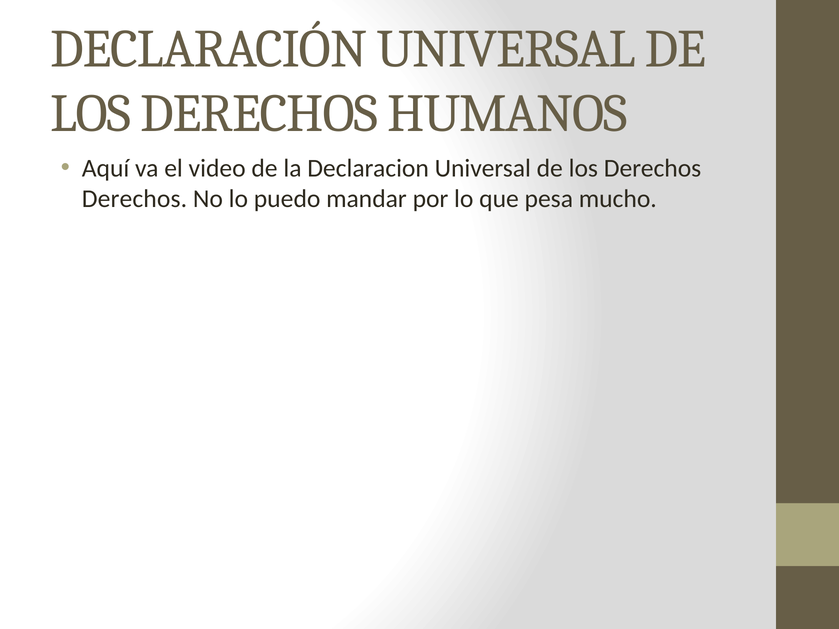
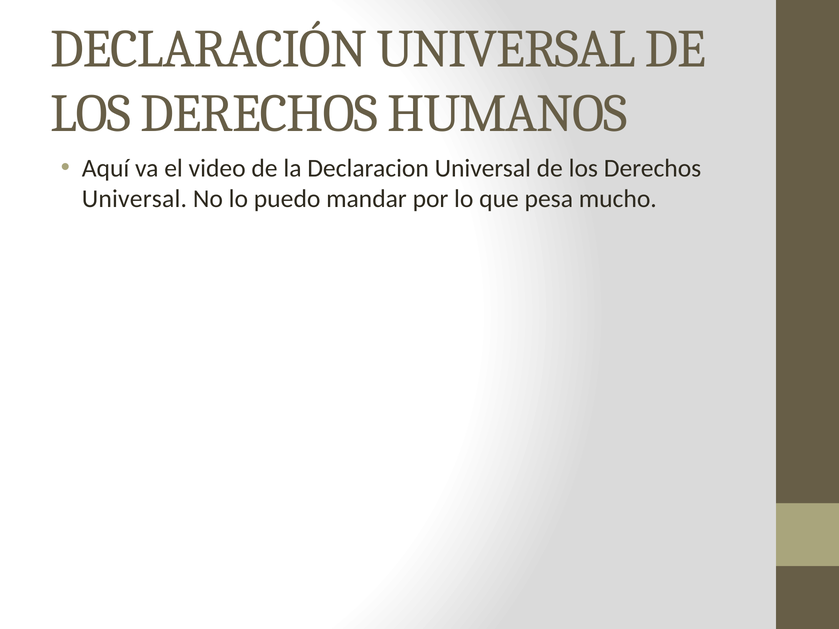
Derechos at (134, 199): Derechos -> Universal
